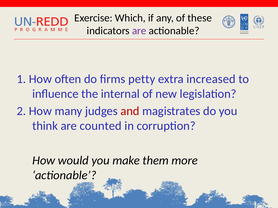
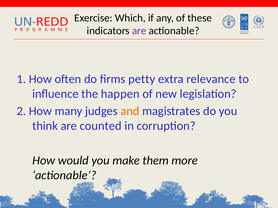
increased: increased -> relevance
internal: internal -> happen
and colour: red -> orange
